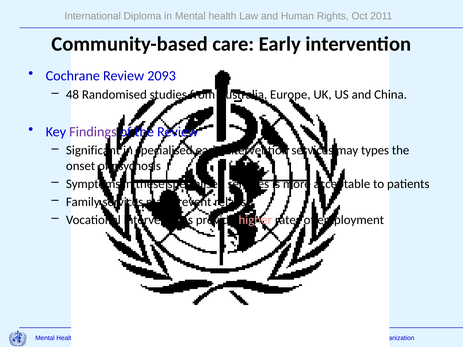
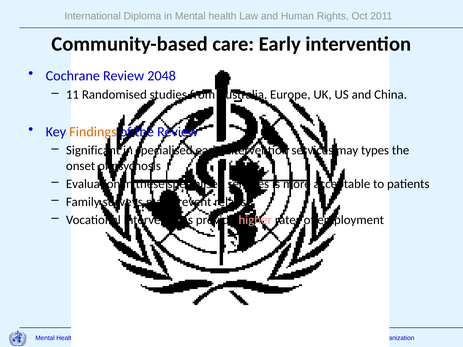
2093: 2093 -> 2048
48: 48 -> 11
Findings colour: purple -> orange
Symptoms: Symptoms -> Evaluation
Family services: services -> surveys
